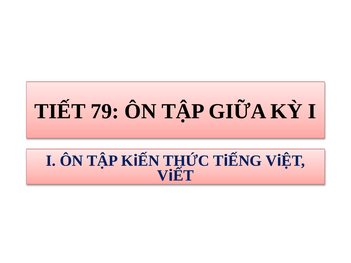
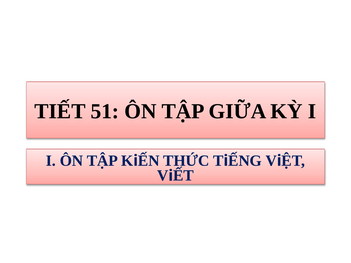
79: 79 -> 51
